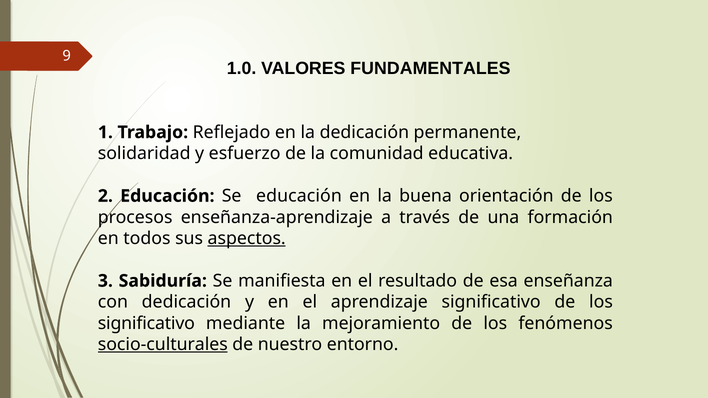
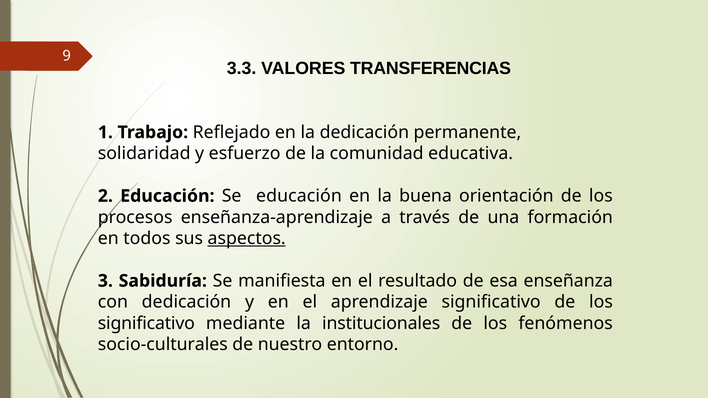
1.0: 1.0 -> 3.3
FUNDAMENTALES: FUNDAMENTALES -> TRANSFERENCIAS
mejoramiento: mejoramiento -> institucionales
socio-culturales underline: present -> none
